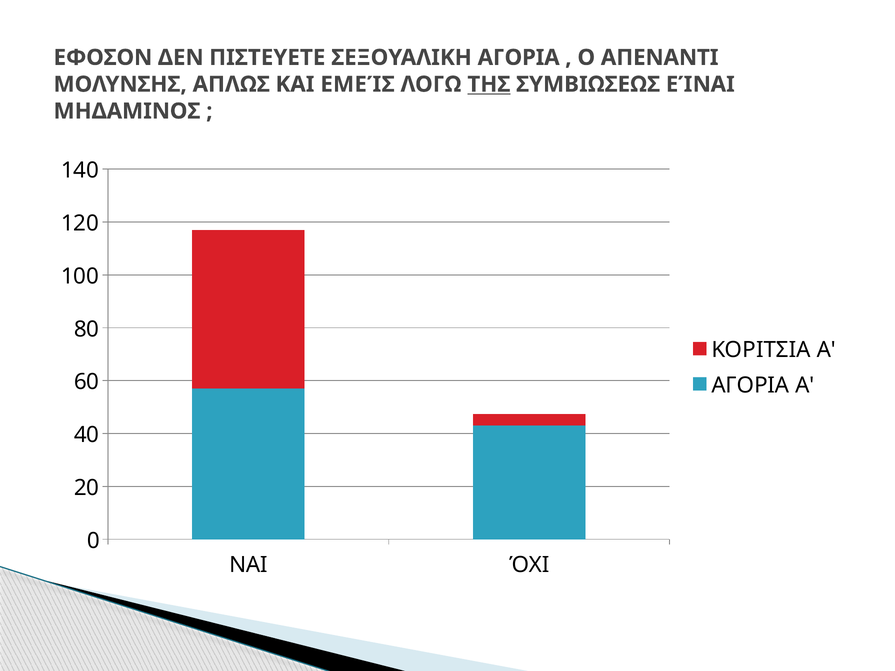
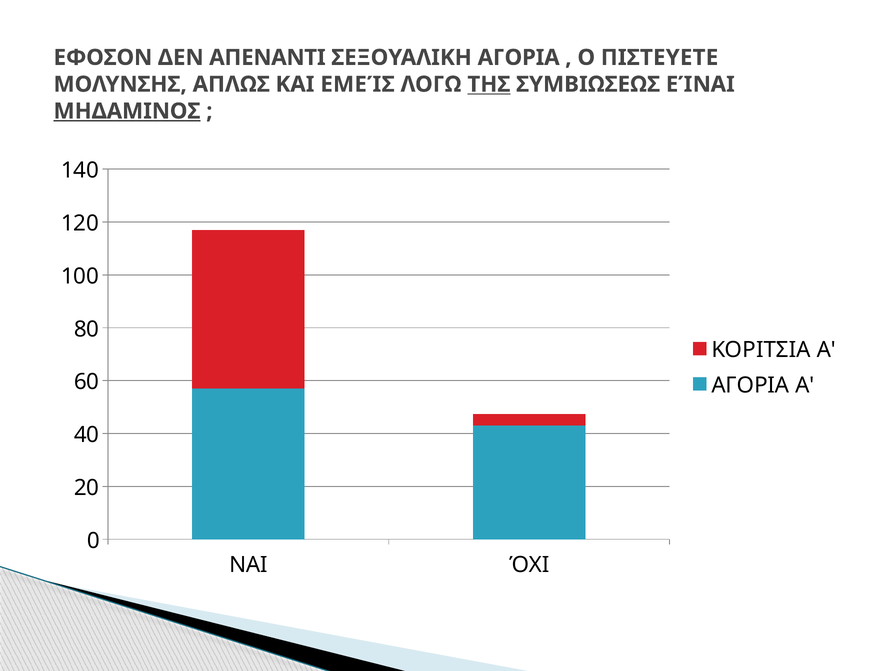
ΠΙΣΤΕΥΕΤΕ: ΠΙΣΤΕΥΕΤΕ -> ΑΠΕΝΑΝΤΙ
ΑΠΕΝΑΝΤΙ: ΑΠΕΝΑΝΤΙ -> ΠΙΣΤΕΥΕΤΕ
ΜΗΔΑΜΙΝΟΣ underline: none -> present
